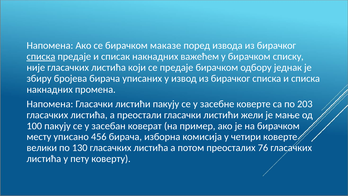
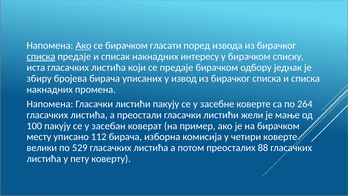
Ако at (83, 46) underline: none -> present
маказе: маказе -> гласати
важећем: важећем -> интересу
није: није -> иста
203: 203 -> 264
456: 456 -> 112
130: 130 -> 529
76: 76 -> 88
